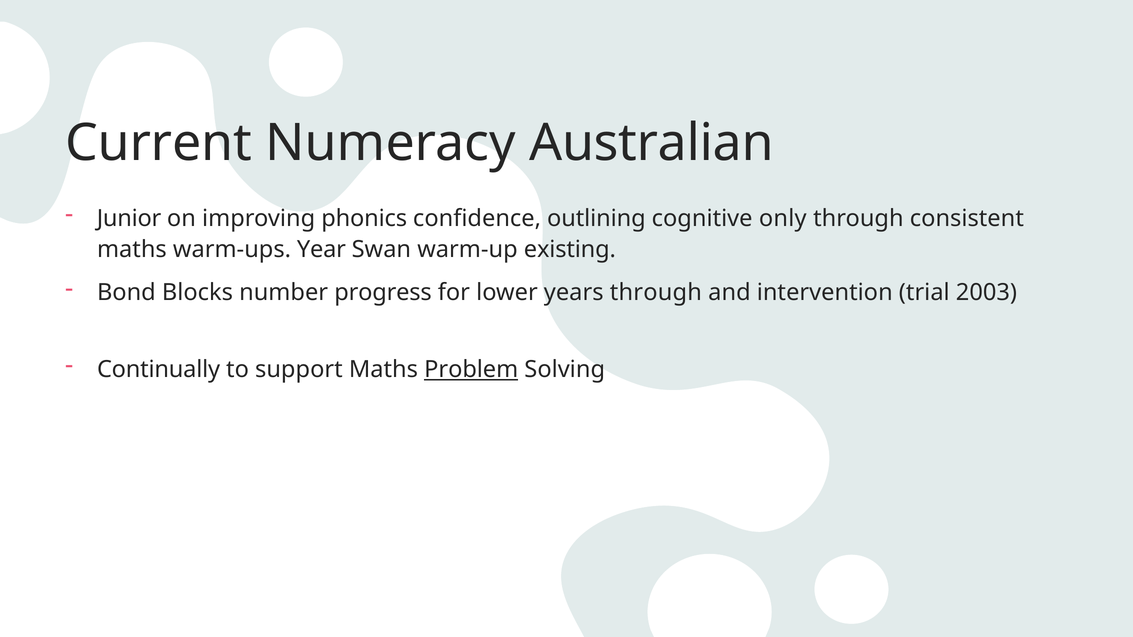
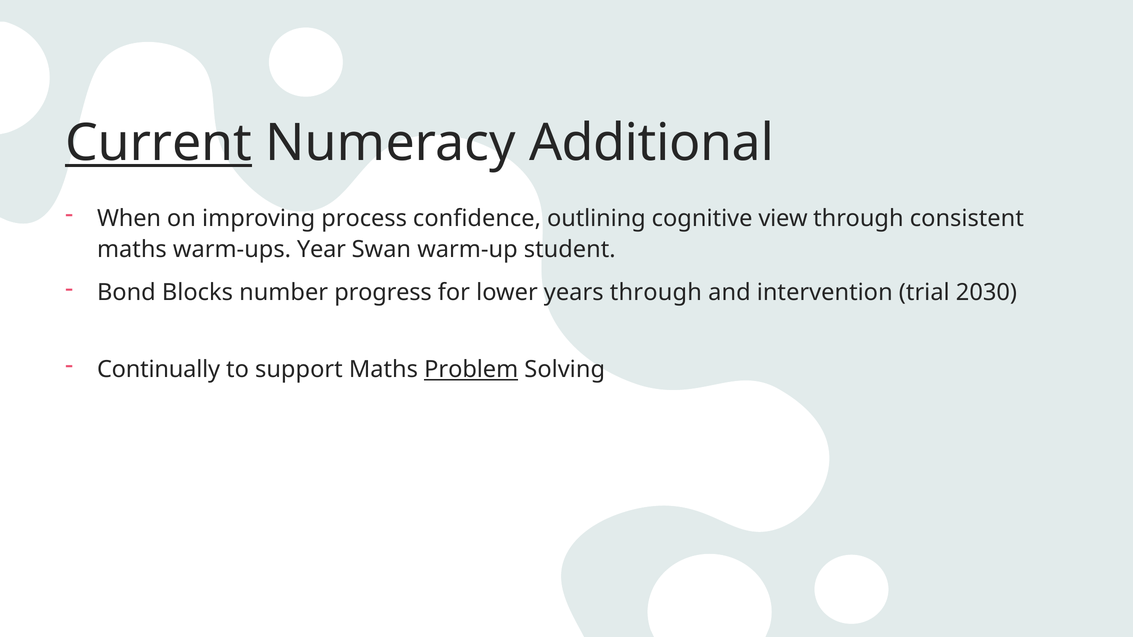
Current underline: none -> present
Australian: Australian -> Additional
Junior: Junior -> When
phonics: phonics -> process
only: only -> view
existing: existing -> student
2003: 2003 -> 2030
